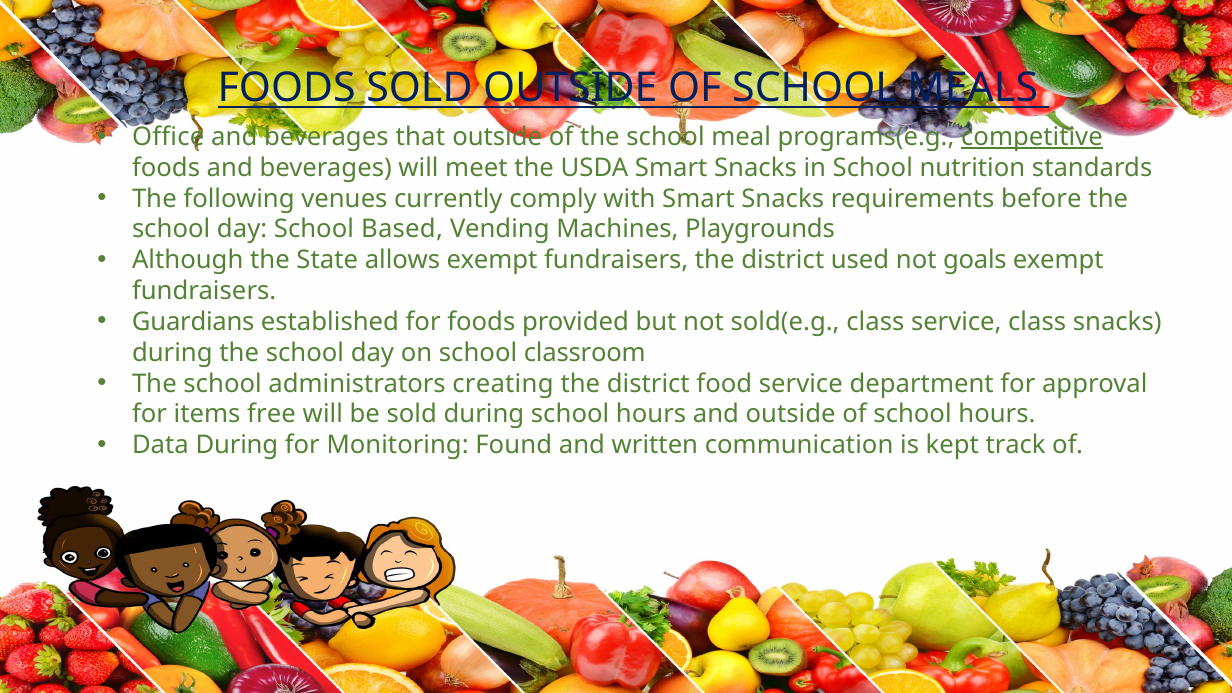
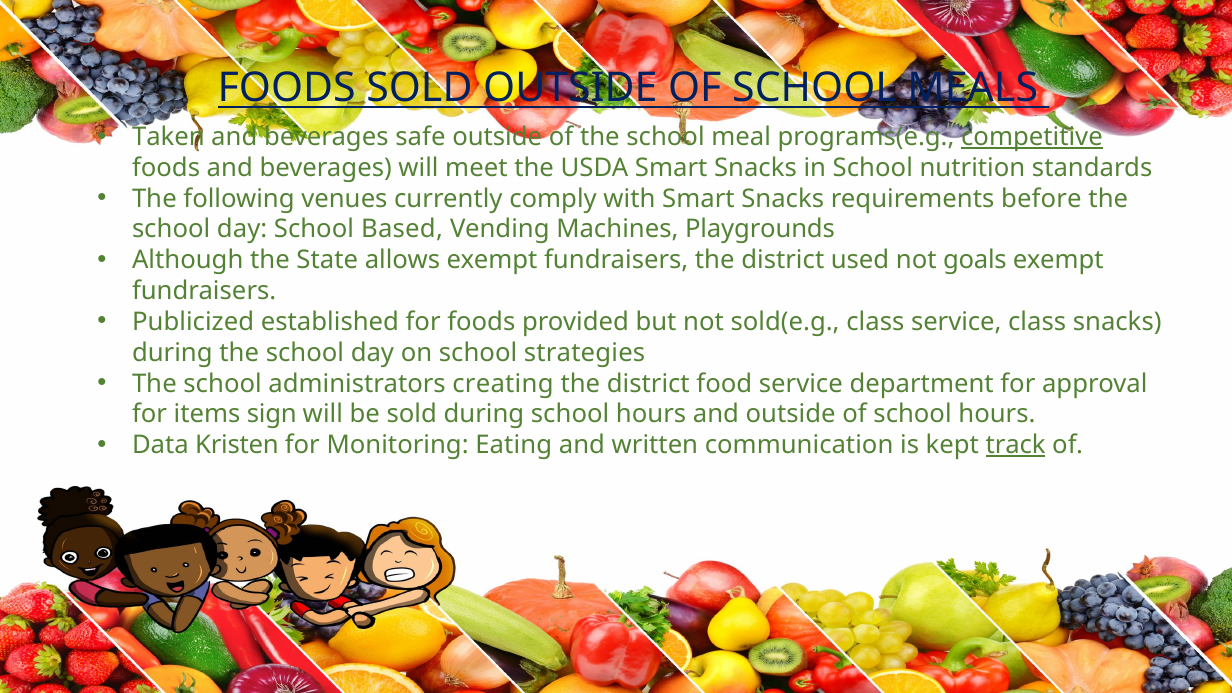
Office: Office -> Taken
that: that -> safe
Guardians: Guardians -> Publicized
classroom: classroom -> strategies
free: free -> sign
Data During: During -> Kristen
Found: Found -> Eating
track underline: none -> present
